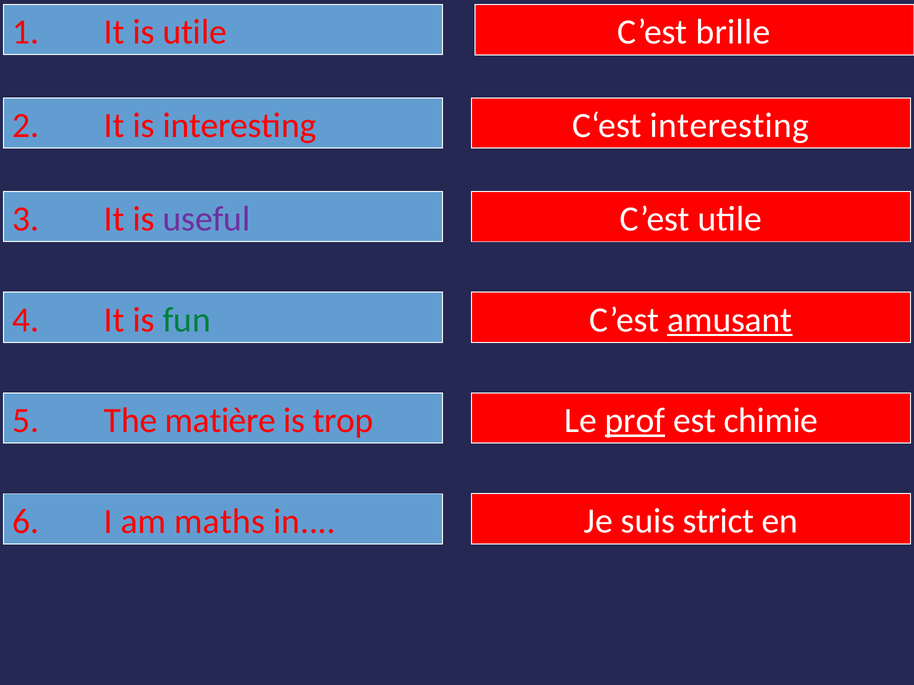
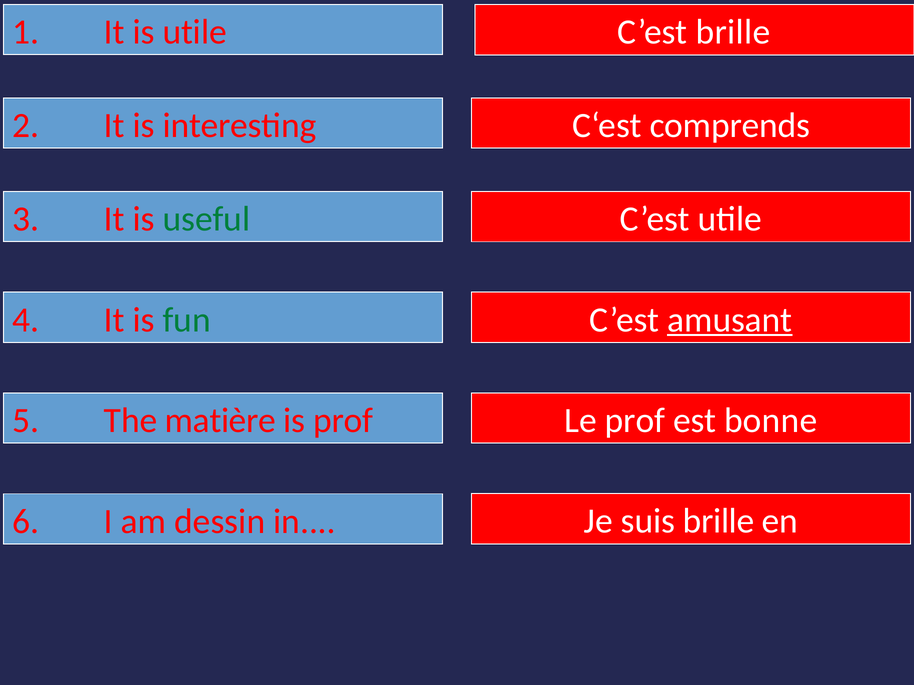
C‘est interesting: interesting -> comprends
useful colour: purple -> green
is trop: trop -> prof
prof at (635, 421) underline: present -> none
chimie: chimie -> bonne
suis strict: strict -> brille
maths: maths -> dessin
